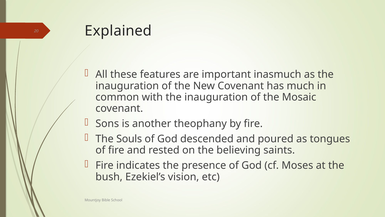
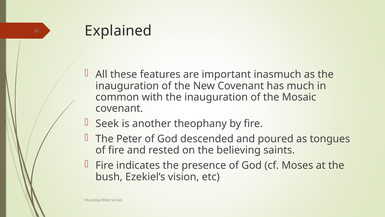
Sons: Sons -> Seek
Souls: Souls -> Peter
